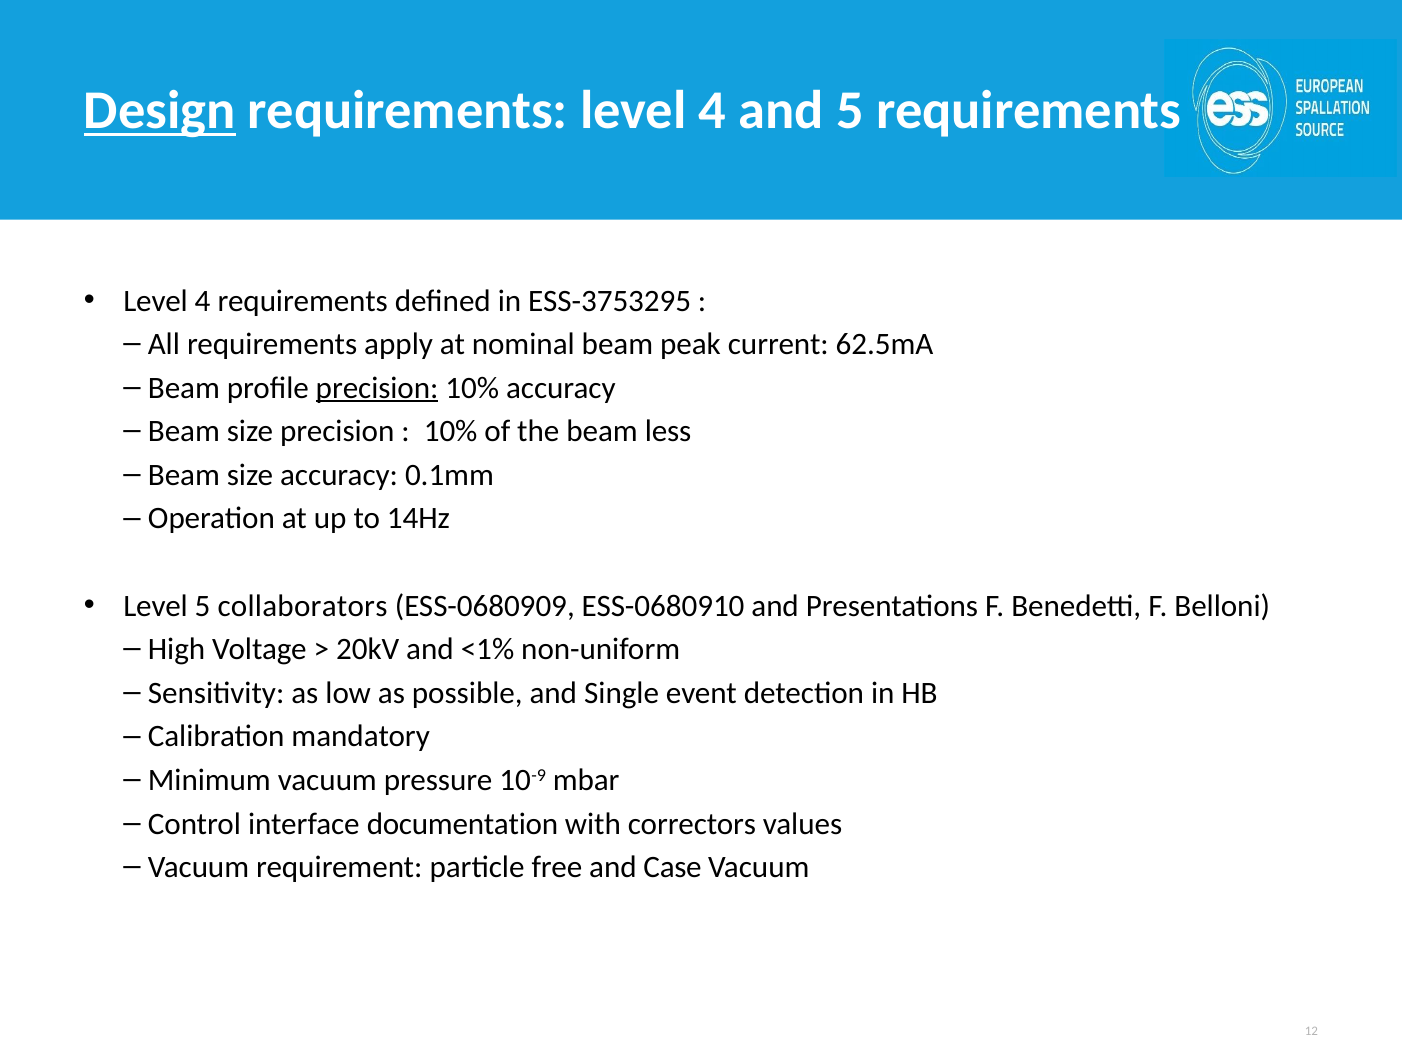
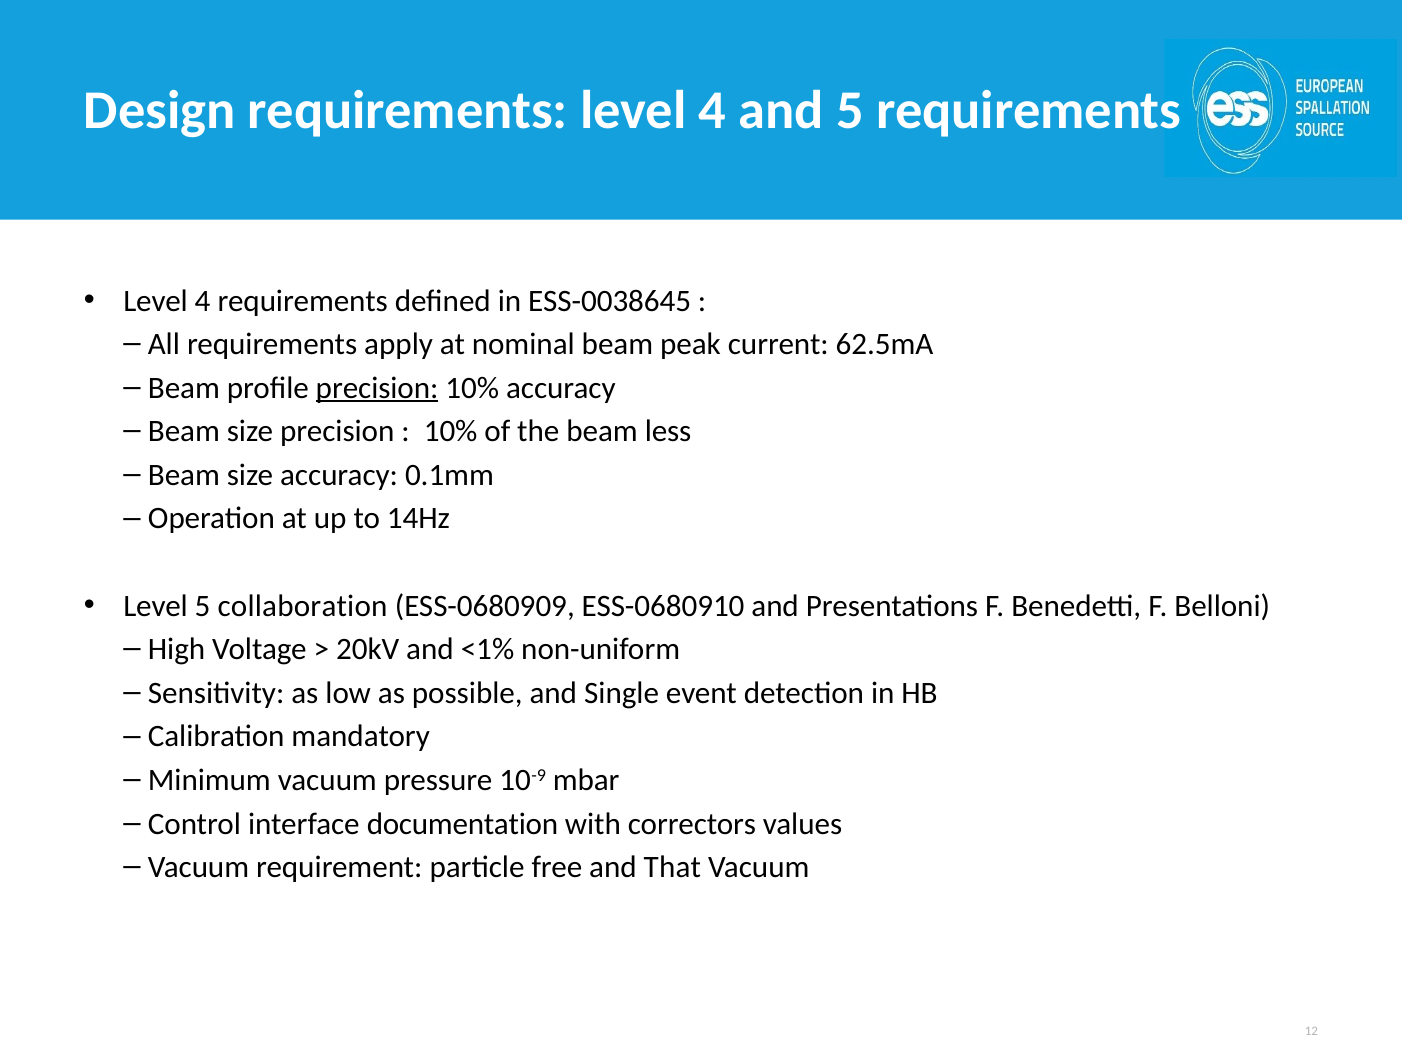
Design underline: present -> none
ESS-3753295: ESS-3753295 -> ESS-0038645
collaborators: collaborators -> collaboration
Case: Case -> That
